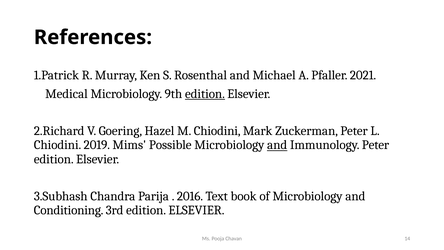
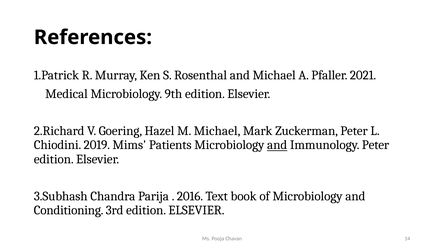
edition at (205, 94) underline: present -> none
M Chiodini: Chiodini -> Michael
Possible: Possible -> Patients
